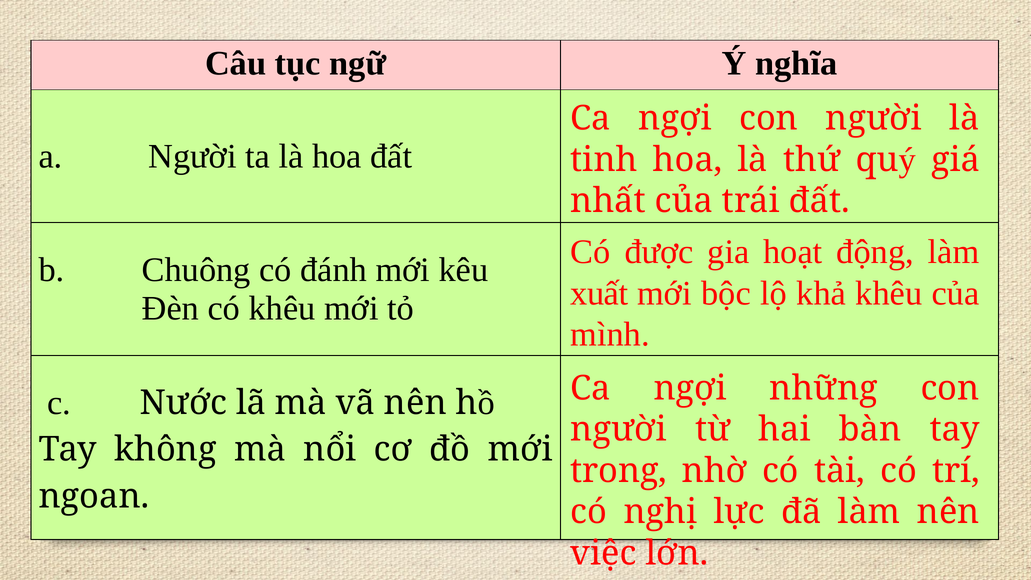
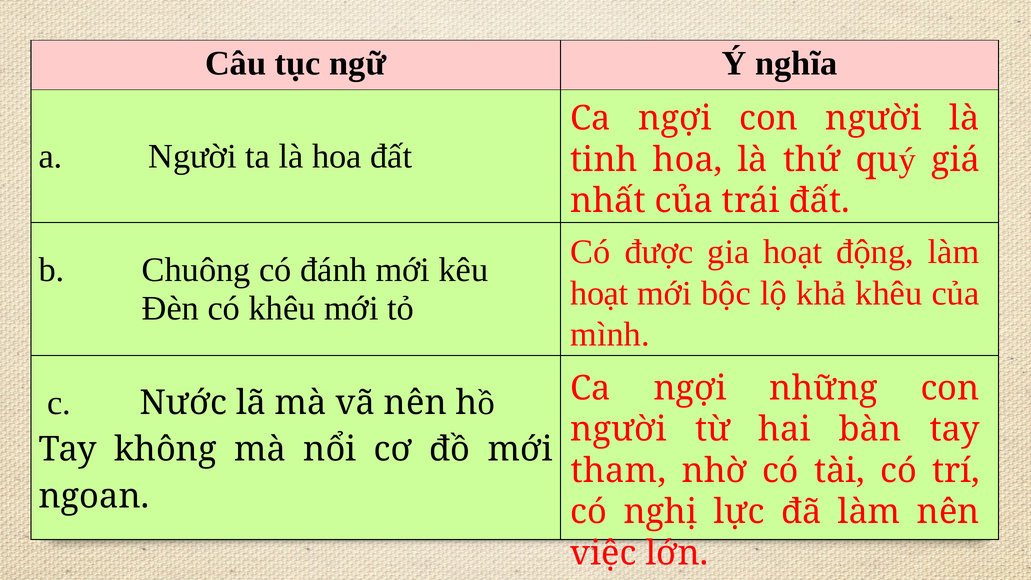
xuất at (599, 293): xuất -> hoạt
trong: trong -> tham
